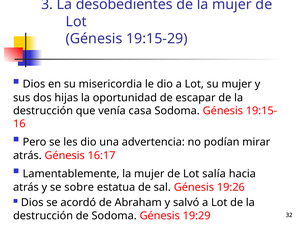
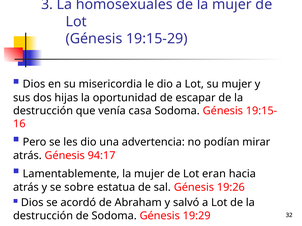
desobedientes: desobedientes -> homosexuales
16:17: 16:17 -> 94:17
salía: salía -> eran
